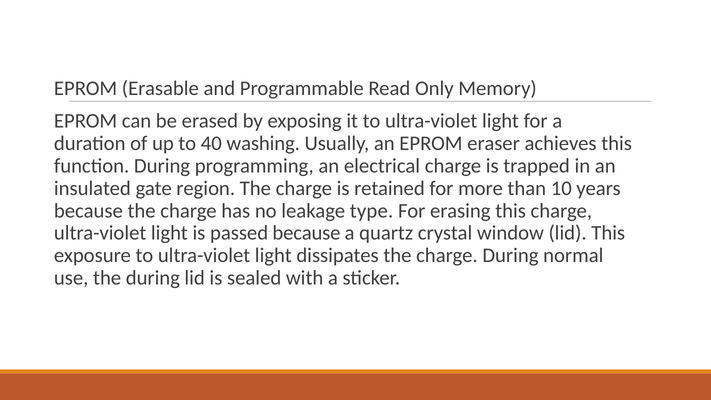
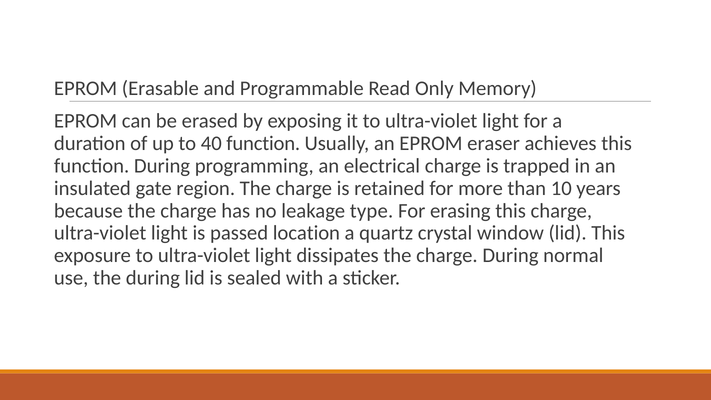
40 washing: washing -> function
passed because: because -> location
